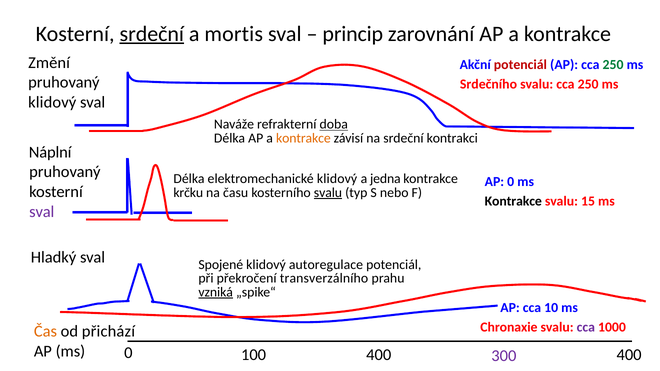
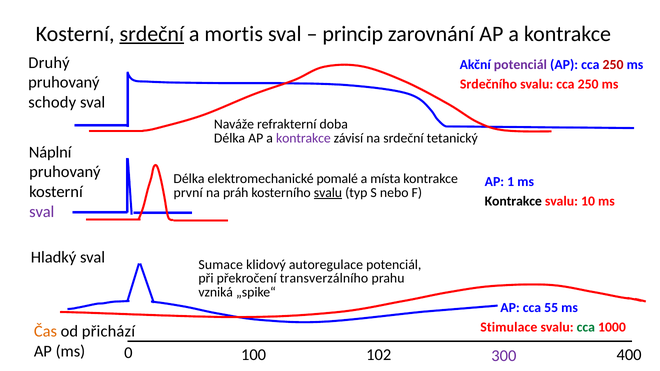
Změní: Změní -> Druhý
potenciál at (520, 65) colour: red -> purple
250 at (613, 65) colour: green -> red
klidový at (52, 102): klidový -> schody
doba underline: present -> none
kontrakce at (303, 138) colour: orange -> purple
kontrakci: kontrakci -> tetanický
elektromechanické klidový: klidový -> pomalé
jedna: jedna -> místa
AP 0: 0 -> 1
krčku: krčku -> první
času: času -> práh
15: 15 -> 10
Spojené: Spojené -> Sumace
vzniká underline: present -> none
10: 10 -> 55
Chronaxie: Chronaxie -> Stimulace
cca at (586, 328) colour: purple -> green
0 400: 400 -> 102
